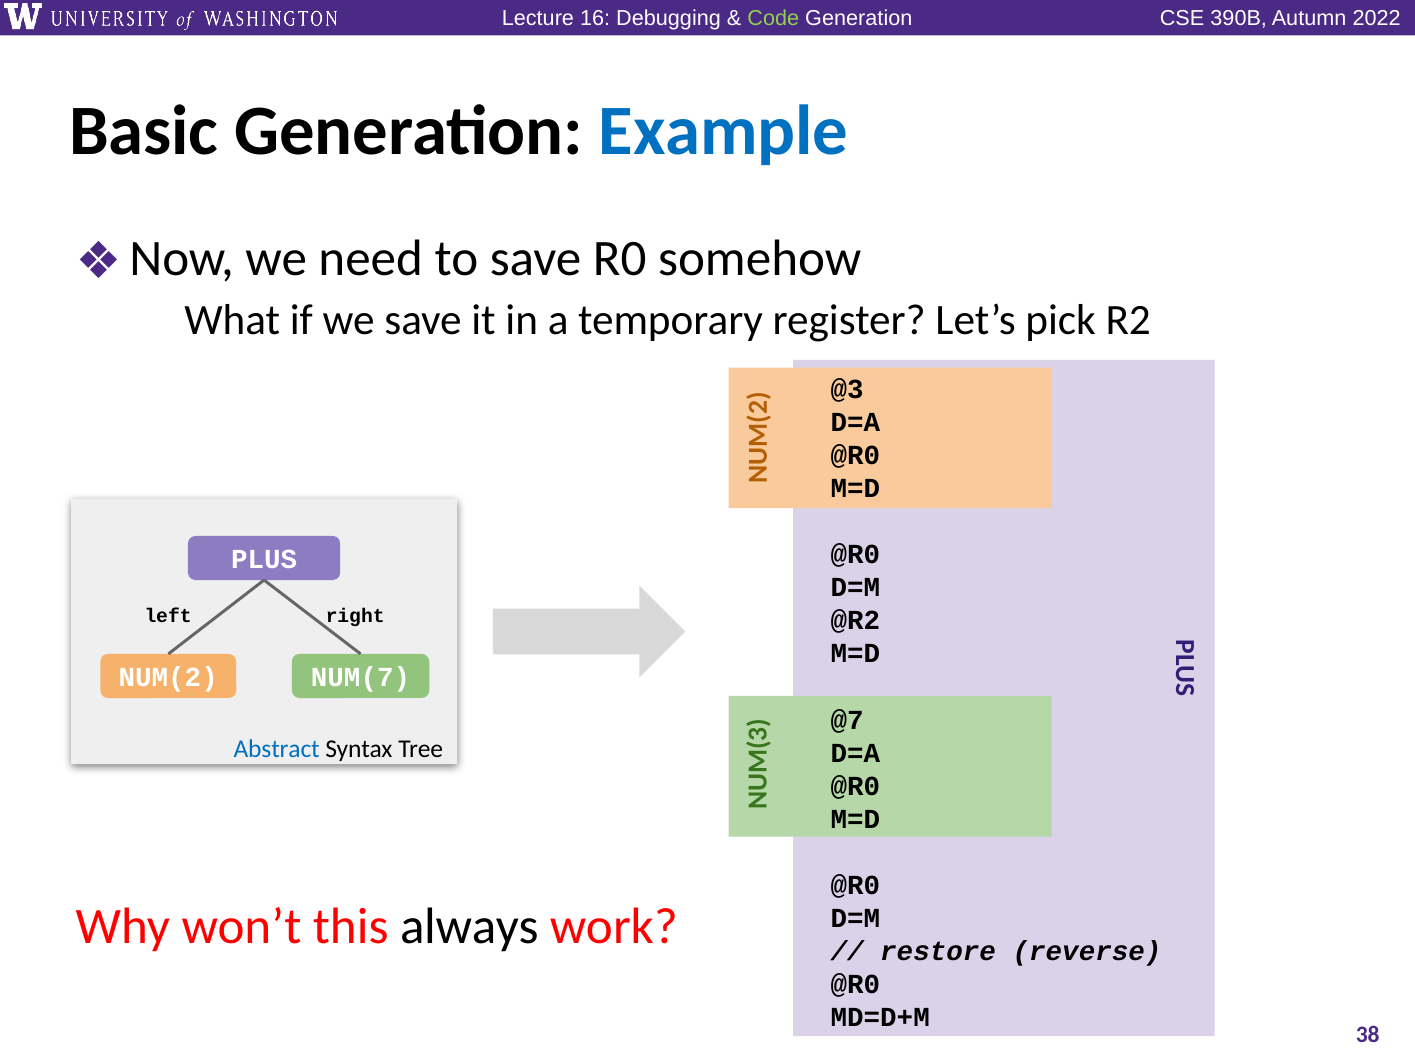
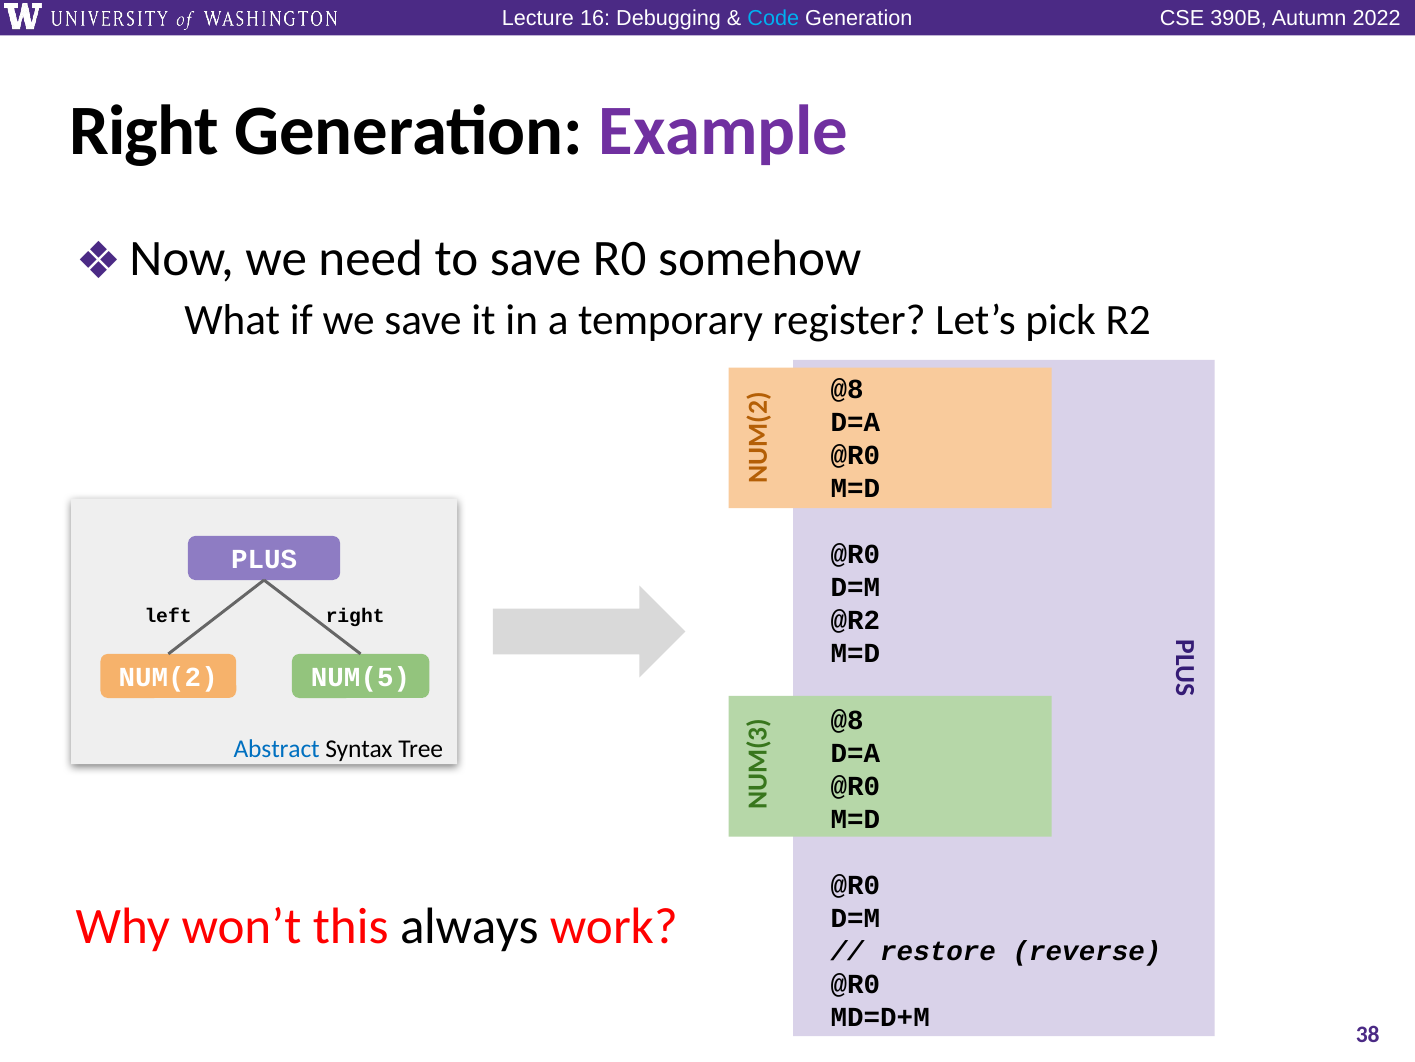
Code colour: light green -> light blue
Basic at (144, 131): Basic -> Right
Example colour: blue -> purple
@3 at (847, 389): @3 -> @8
NUM(7: NUM(7 -> NUM(5
@7 at (847, 719): @7 -> @8
